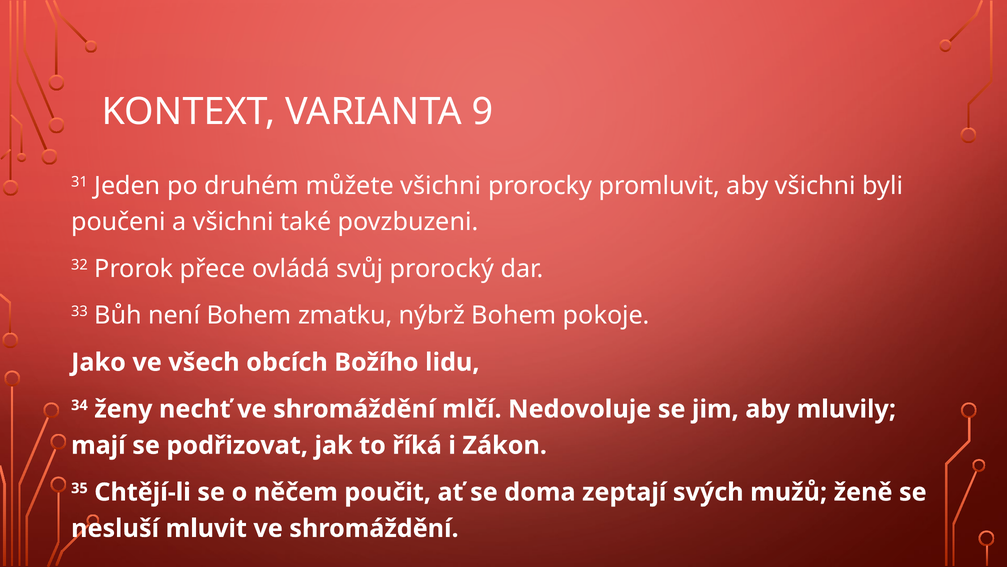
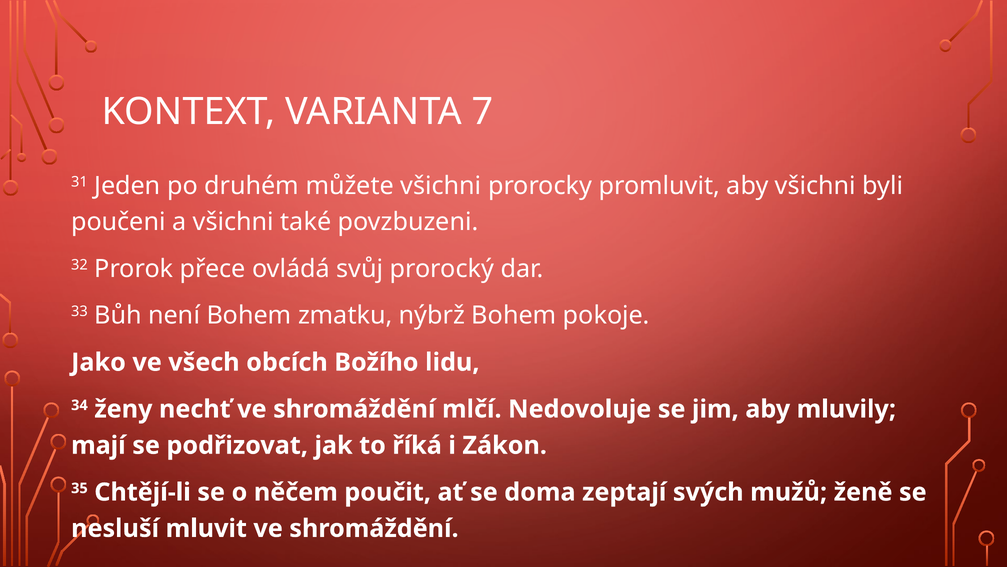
9: 9 -> 7
